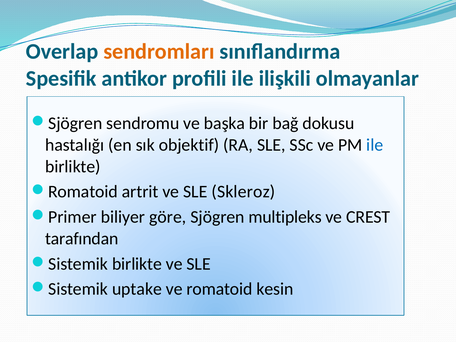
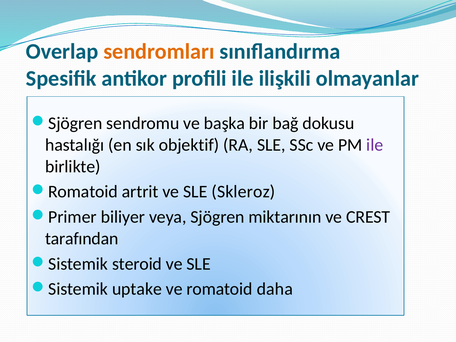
ile at (375, 145) colour: blue -> purple
göre: göre -> veya
multipleks: multipleks -> miktarının
birlikte at (137, 264): birlikte -> steroid
kesin: kesin -> daha
